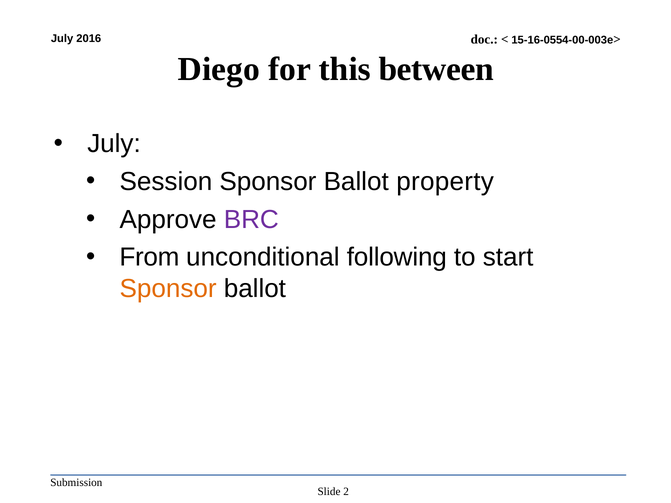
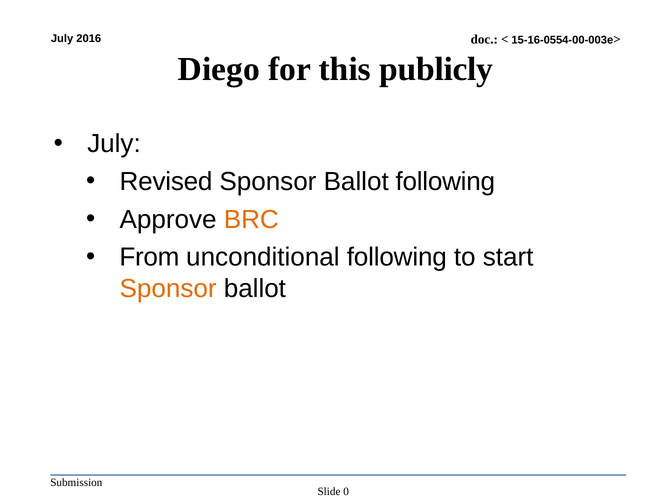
between: between -> publicly
Session: Session -> Revised
Ballot property: property -> following
BRC colour: purple -> orange
2: 2 -> 0
